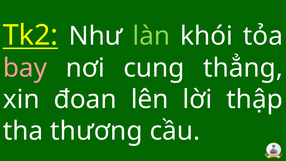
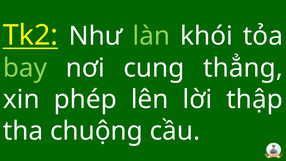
bay colour: pink -> light green
đoan: đoan -> phép
thương: thương -> chuộng
